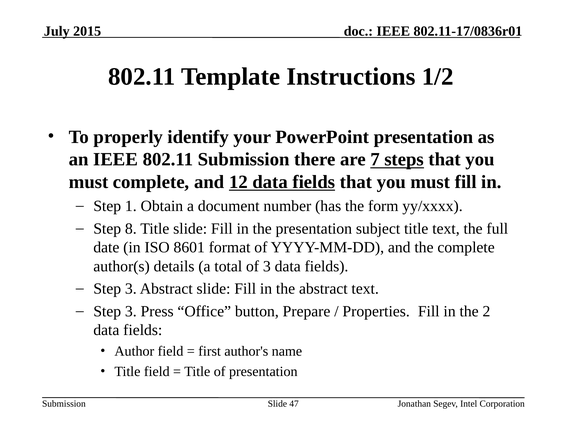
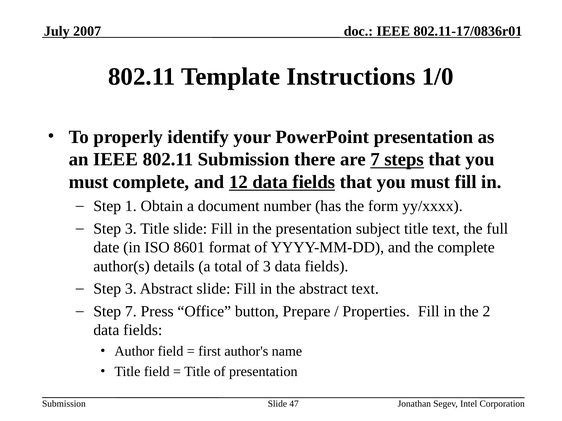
2015: 2015 -> 2007
1/2: 1/2 -> 1/0
8 at (131, 229): 8 -> 3
3 at (131, 312): 3 -> 7
